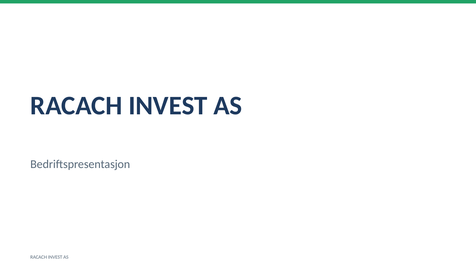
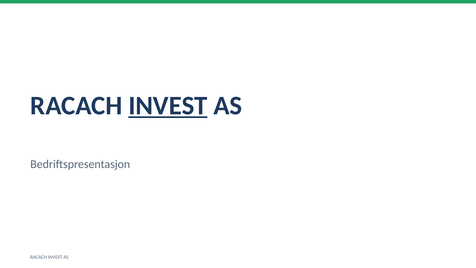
INVEST at (168, 106) underline: none -> present
